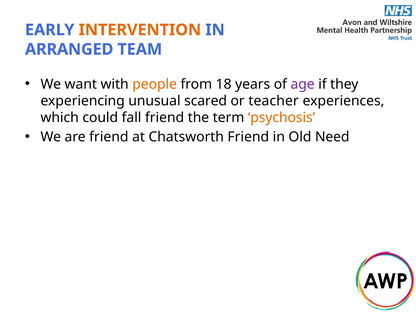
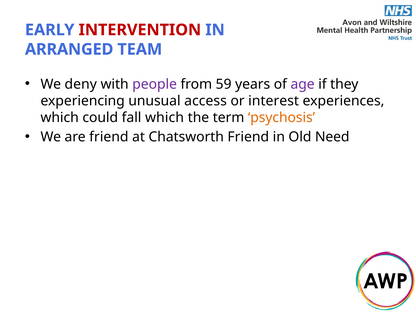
INTERVENTION colour: orange -> red
want: want -> deny
people colour: orange -> purple
18: 18 -> 59
scared: scared -> access
teacher: teacher -> interest
fall friend: friend -> which
